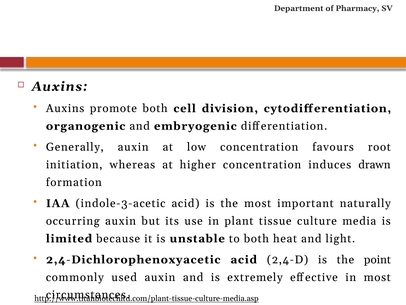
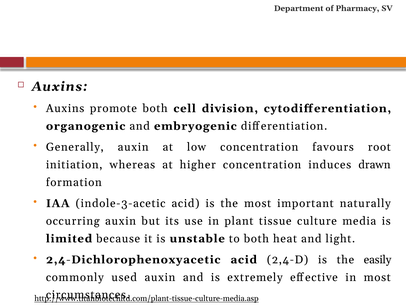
point: point -> easily
